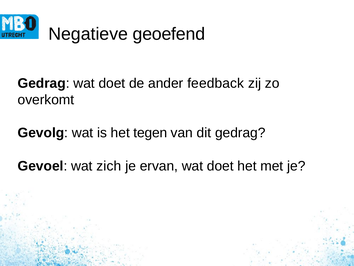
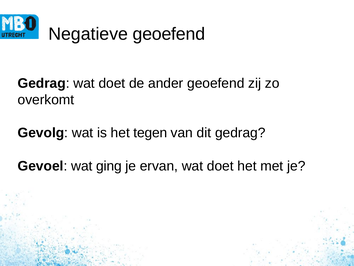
ander feedback: feedback -> geoefend
zich: zich -> ging
